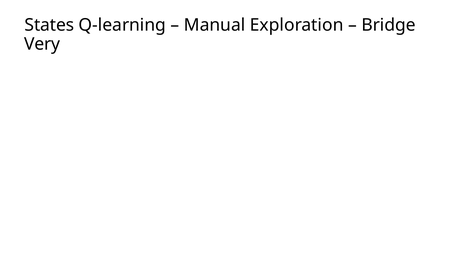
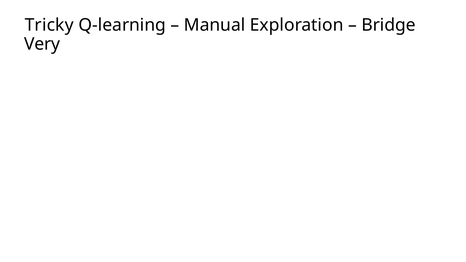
States: States -> Tricky
